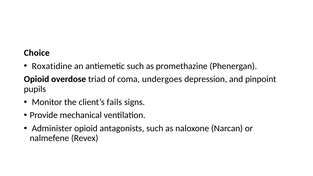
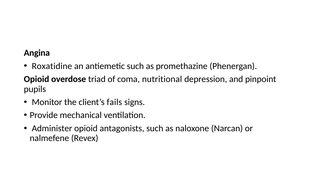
Choice: Choice -> Angina
undergoes: undergoes -> nutritional
